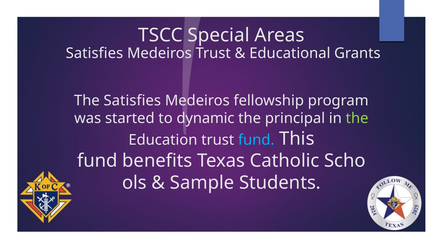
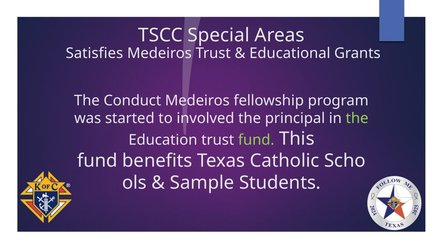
The Satisfies: Satisfies -> Conduct
dynamic: dynamic -> involved
fund at (256, 140) colour: light blue -> light green
